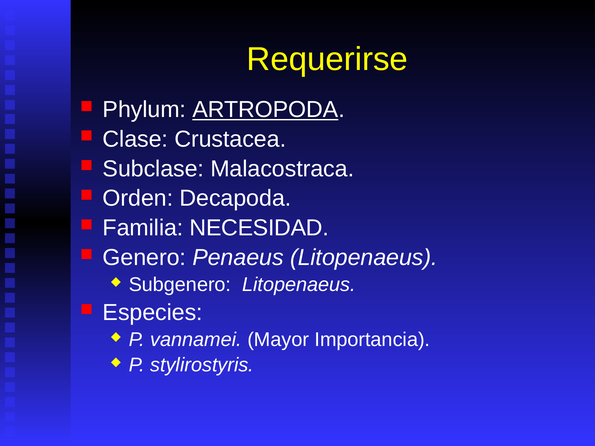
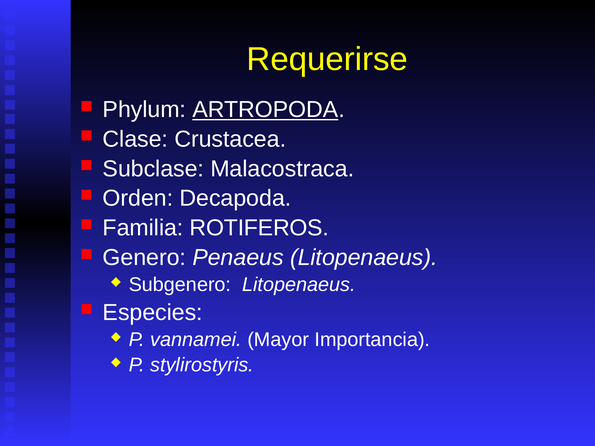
NECESIDAD: NECESIDAD -> ROTIFEROS
